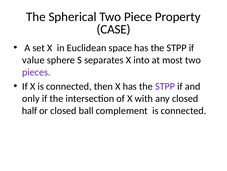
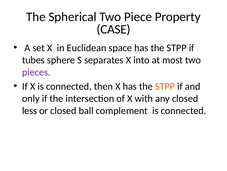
value: value -> tubes
STPP at (165, 86) colour: purple -> orange
half: half -> less
